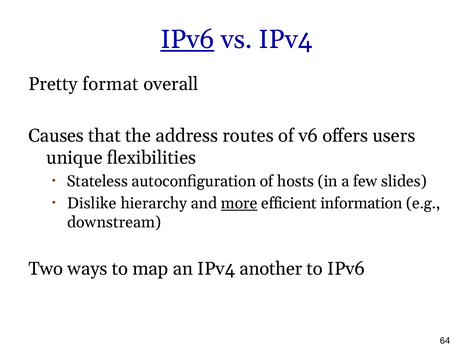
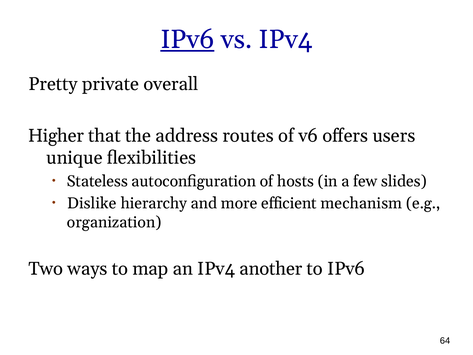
format: format -> private
Causes: Causes -> Higher
more underline: present -> none
information: information -> mechanism
downstream: downstream -> organization
